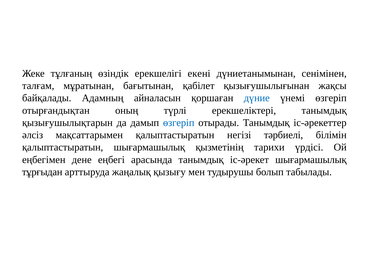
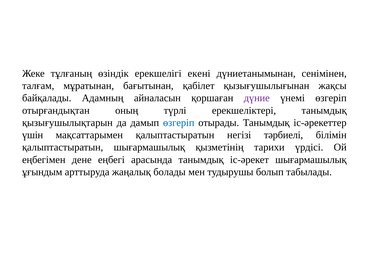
дүние colour: blue -> purple
әлсіз: әлсіз -> үшін
тұрғыдан: тұрғыдан -> ұғындым
қызығу: қызығу -> болады
